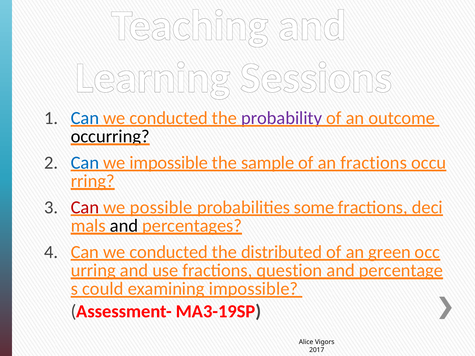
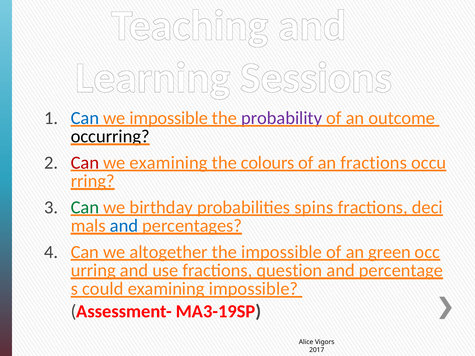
conducted at (169, 118): conducted -> impossible
Can at (85, 163) colour: blue -> red
we impossible: impossible -> examining
sample: sample -> colours
Can at (85, 207) colour: red -> green
possible: possible -> birthday
some: some -> spins
and at (124, 226) colour: black -> blue
conducted at (169, 252): conducted -> altogether
the distributed: distributed -> impossible
